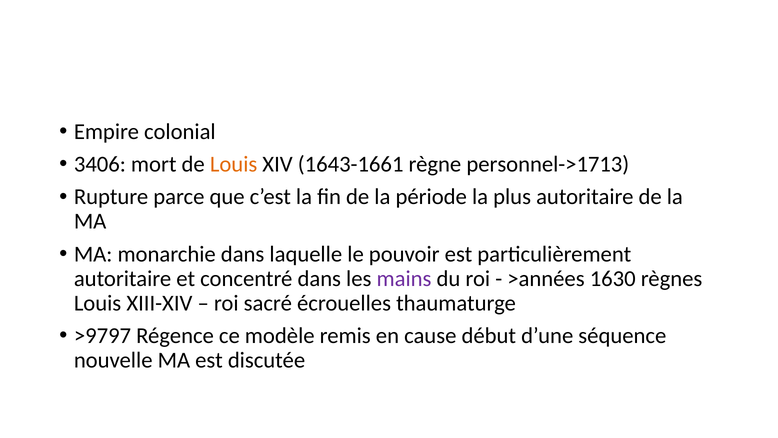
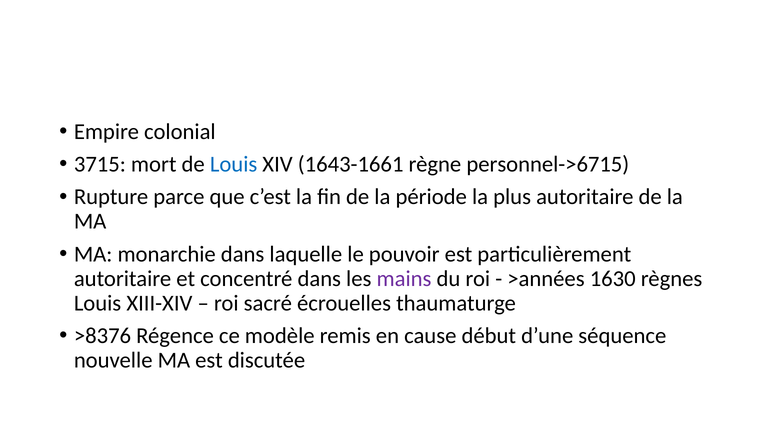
3406: 3406 -> 3715
Louis at (234, 164) colour: orange -> blue
personnel->1713: personnel->1713 -> personnel->6715
>9797: >9797 -> >8376
